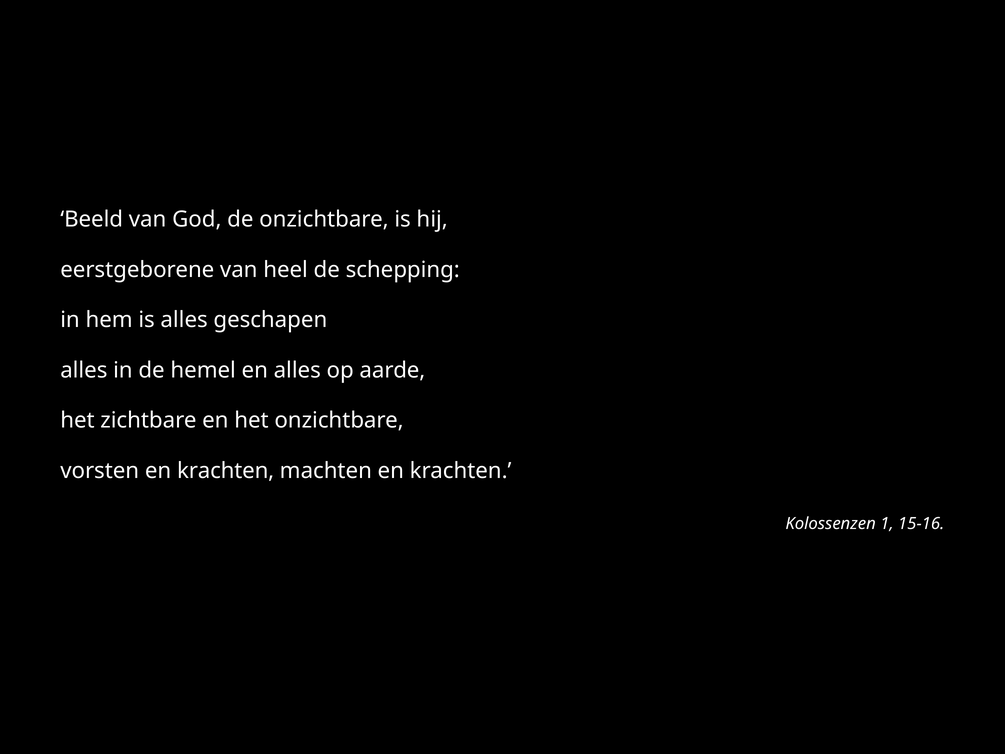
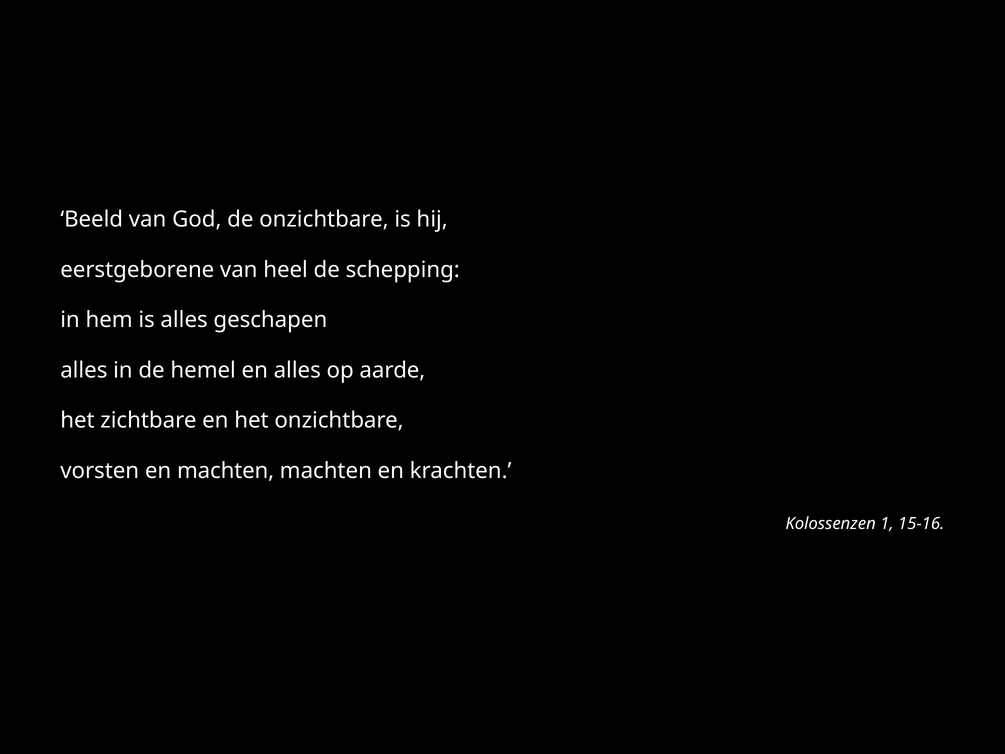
vorsten en krachten: krachten -> machten
